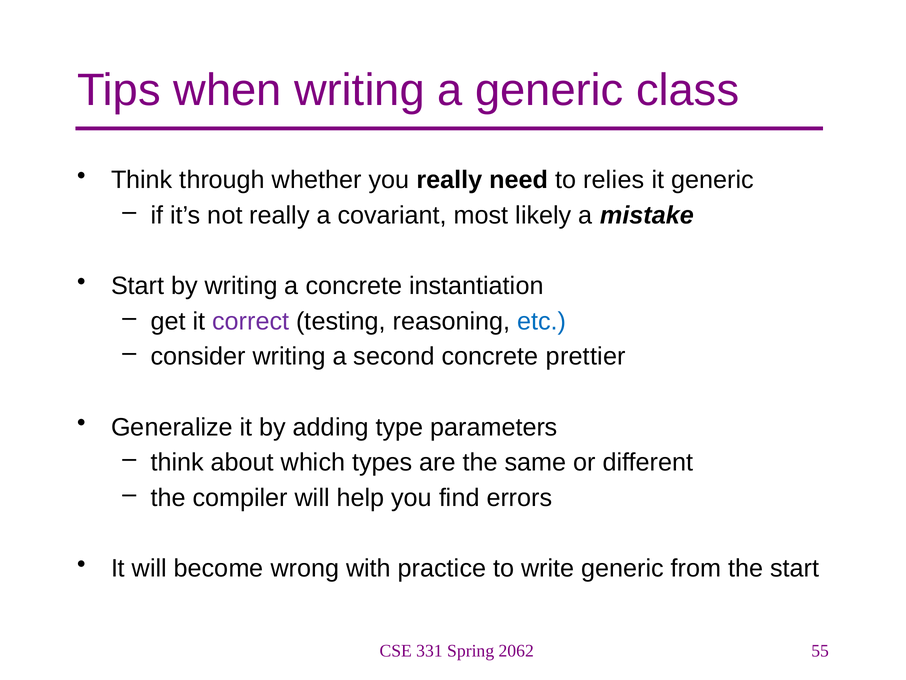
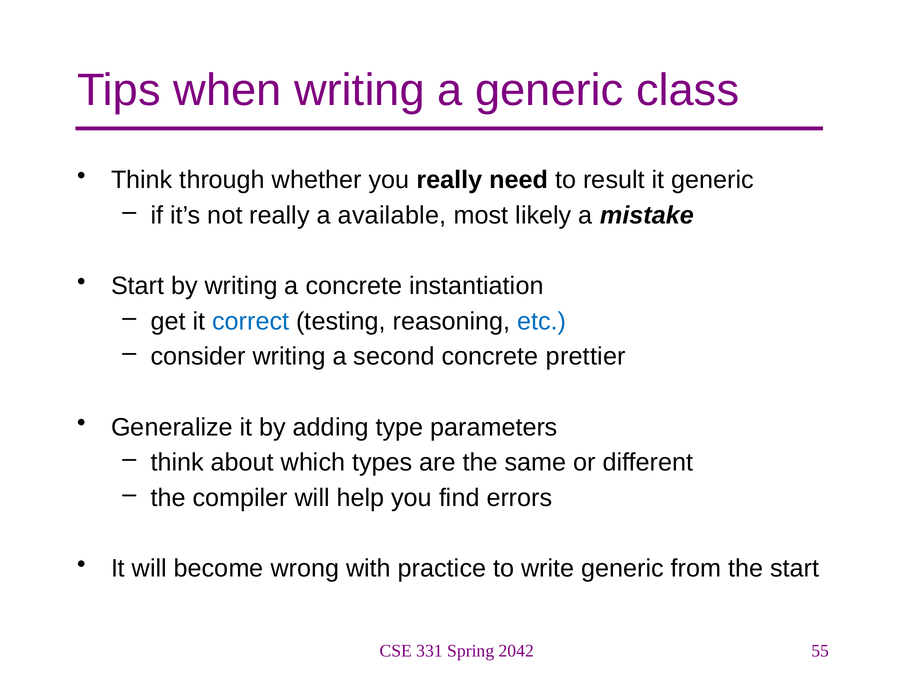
relies: relies -> result
covariant: covariant -> available
correct colour: purple -> blue
2062: 2062 -> 2042
